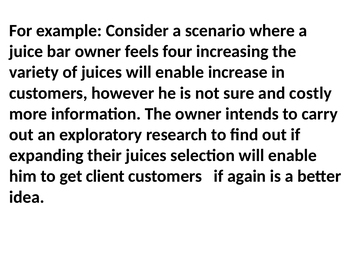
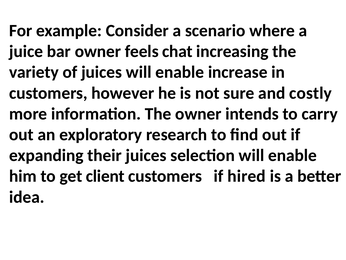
four: four -> chat
again: again -> hired
